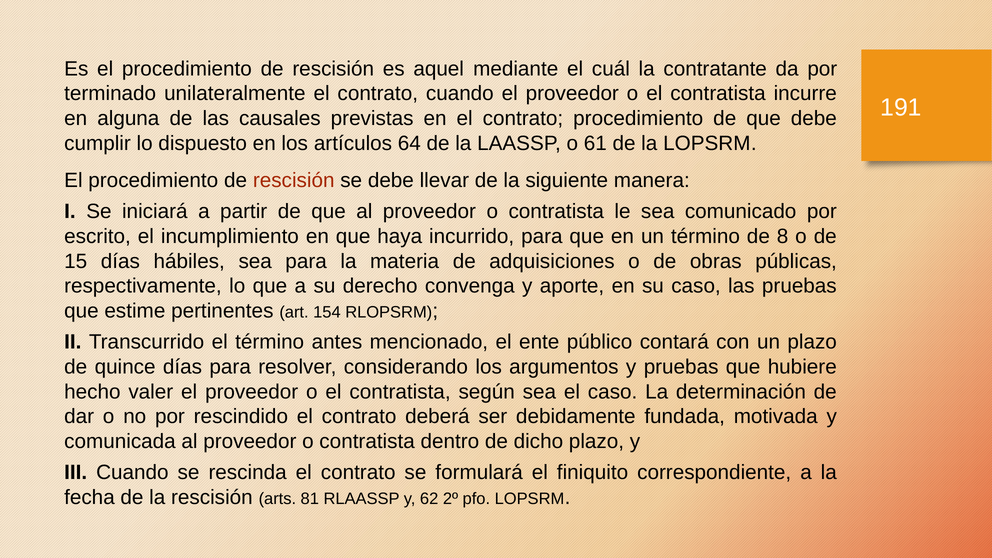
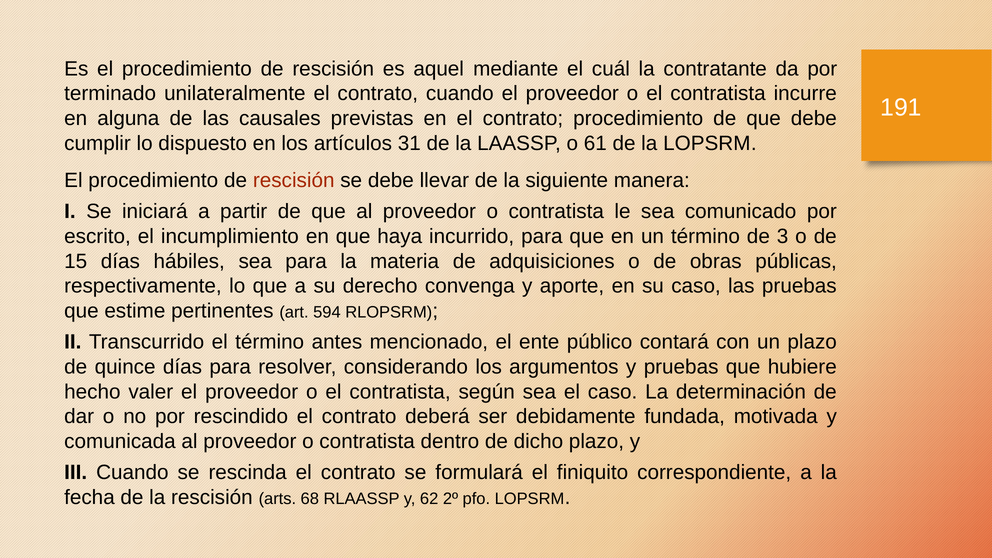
64: 64 -> 31
8: 8 -> 3
154: 154 -> 594
81: 81 -> 68
